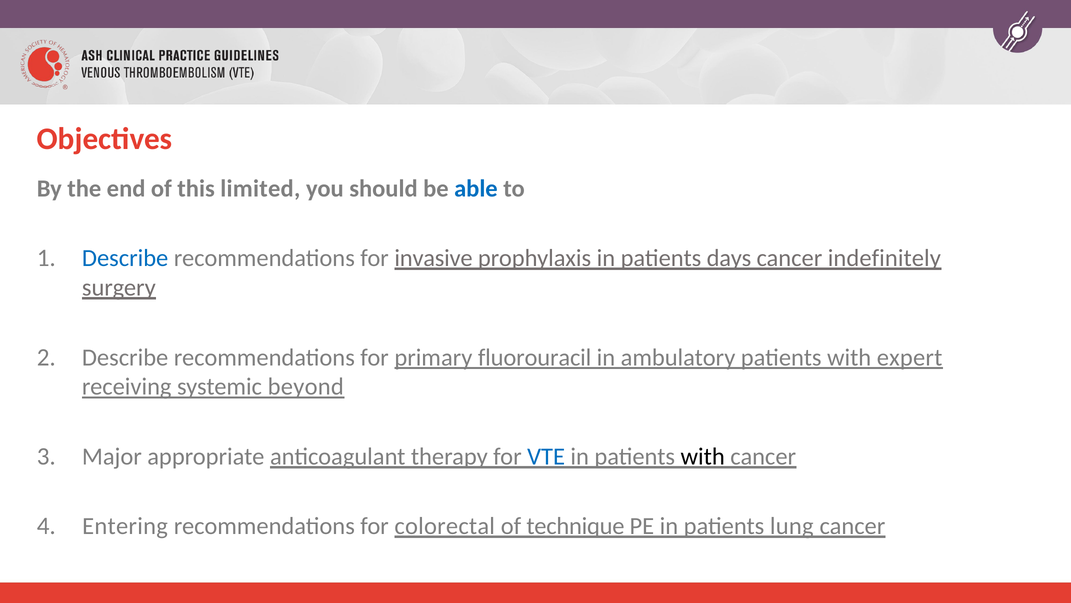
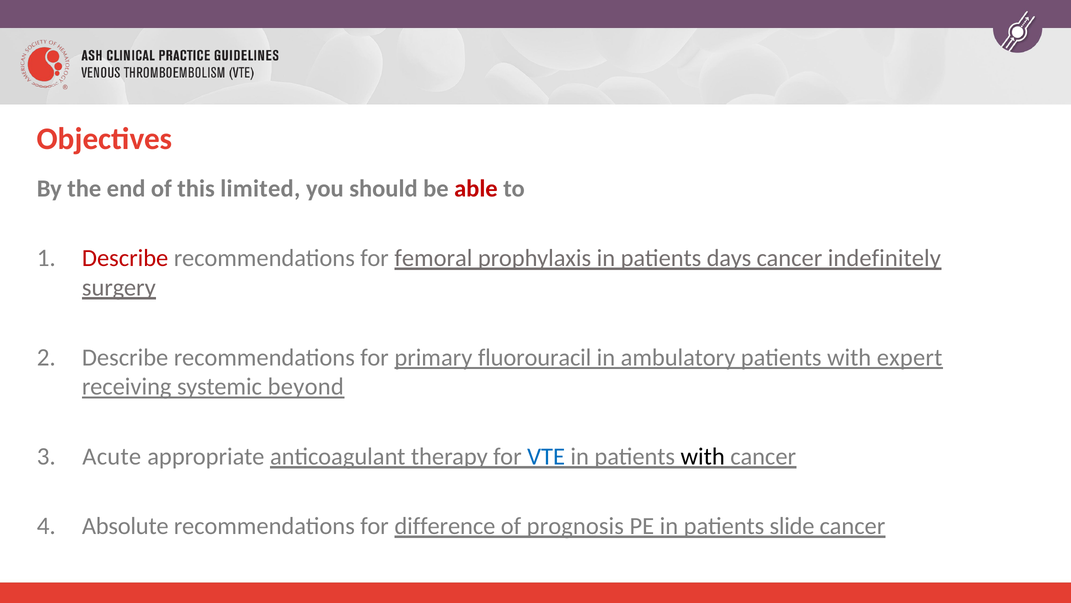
able colour: blue -> red
Describe at (125, 258) colour: blue -> red
invasive: invasive -> femoral
Major: Major -> Acute
Entering: Entering -> Absolute
colorectal: colorectal -> difference
technique: technique -> prognosis
lung: lung -> slide
